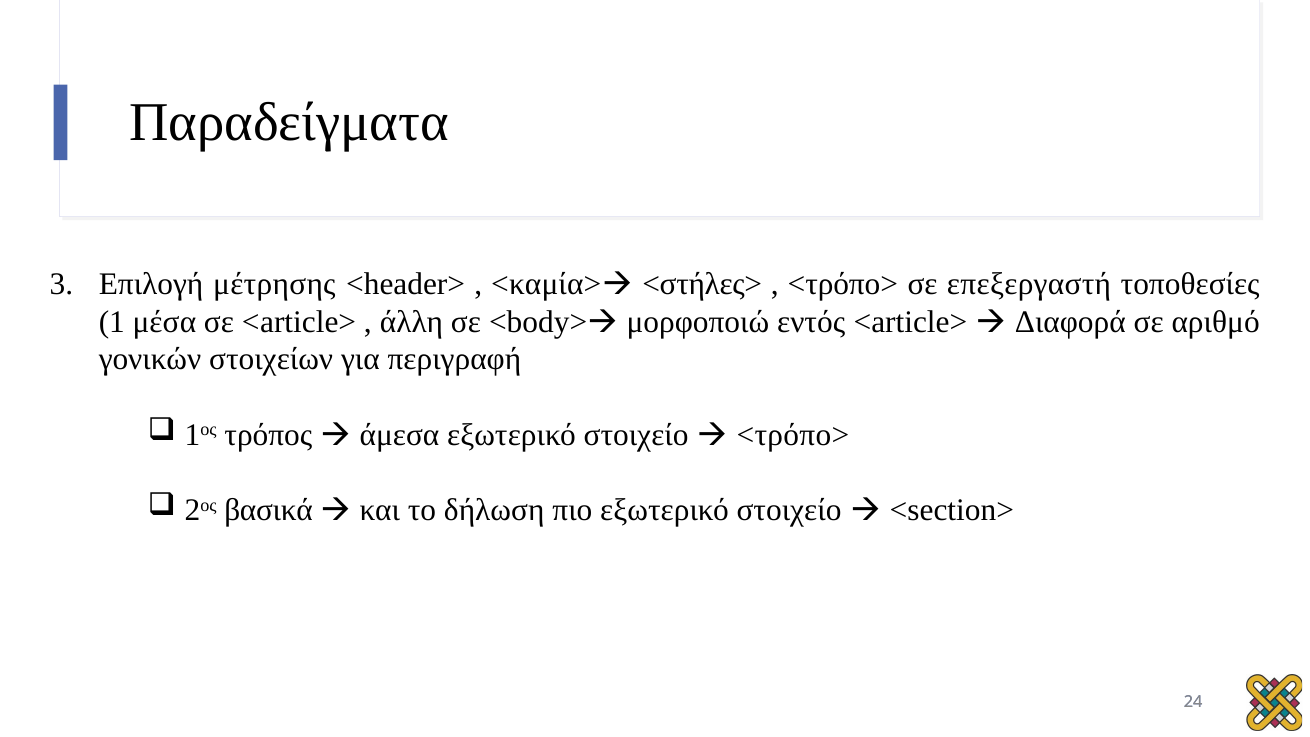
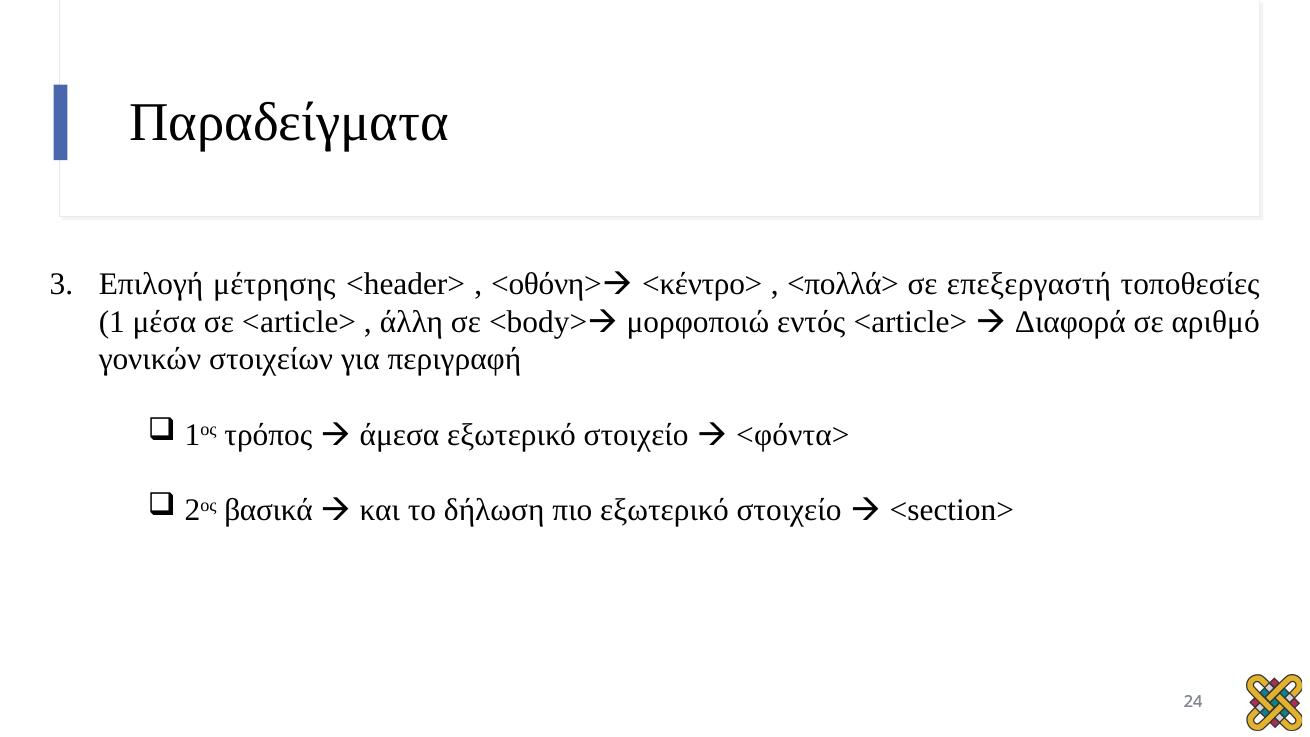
<καμία>: <καμία> -> <οθόνη>
<στήλες>: <στήλες> -> <κέντρο>
<τρόπο> at (843, 284): <τρόπο> -> <πολλά>
<τρόπο> at (793, 435): <τρόπο> -> <φόντα>
